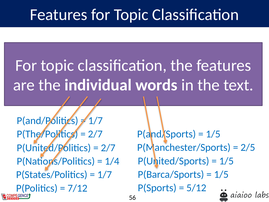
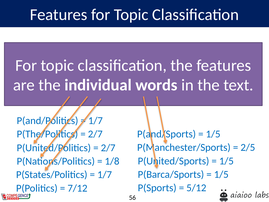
1/4: 1/4 -> 1/8
